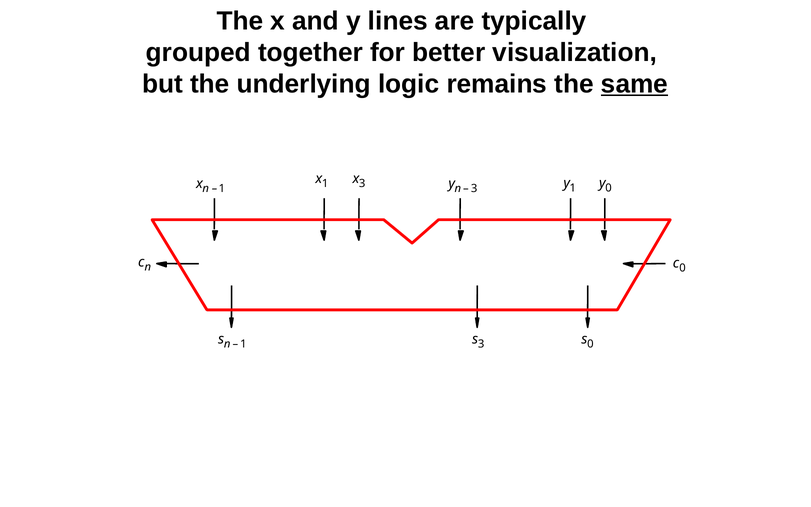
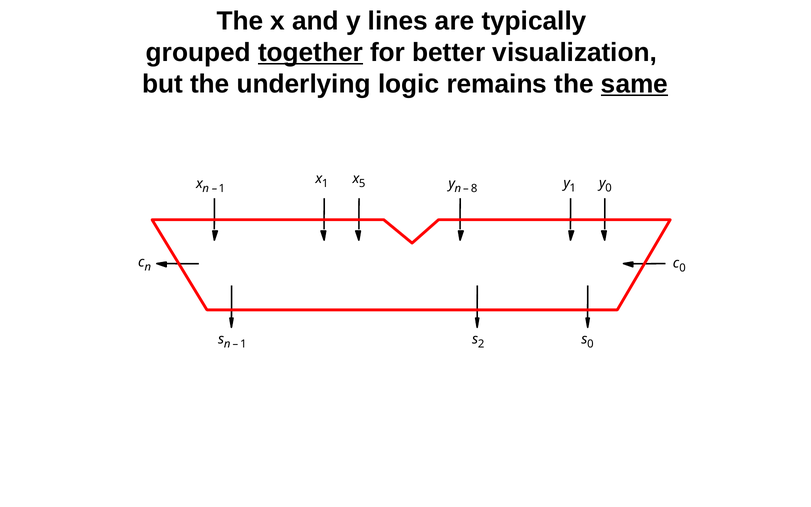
together underline: none -> present
x 3: 3 -> 5
n 3: 3 -> 8
s 3: 3 -> 2
